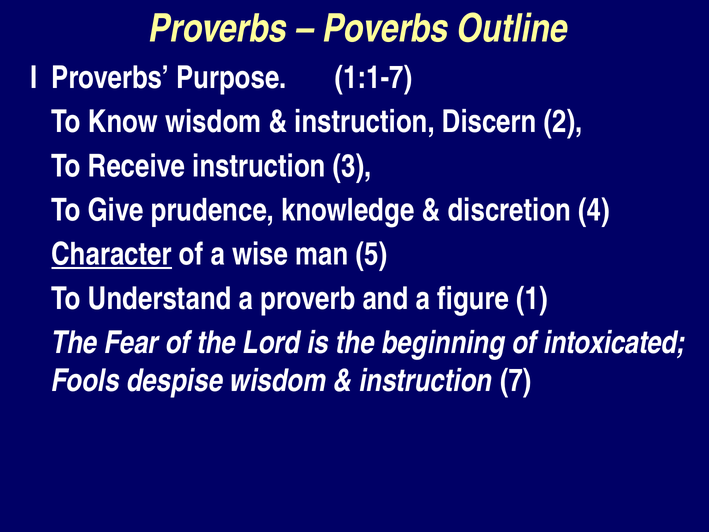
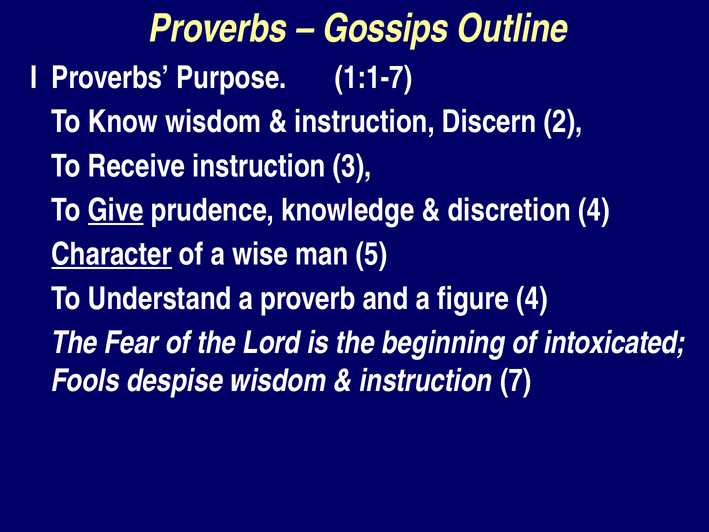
Poverbs: Poverbs -> Gossips
Give underline: none -> present
figure 1: 1 -> 4
